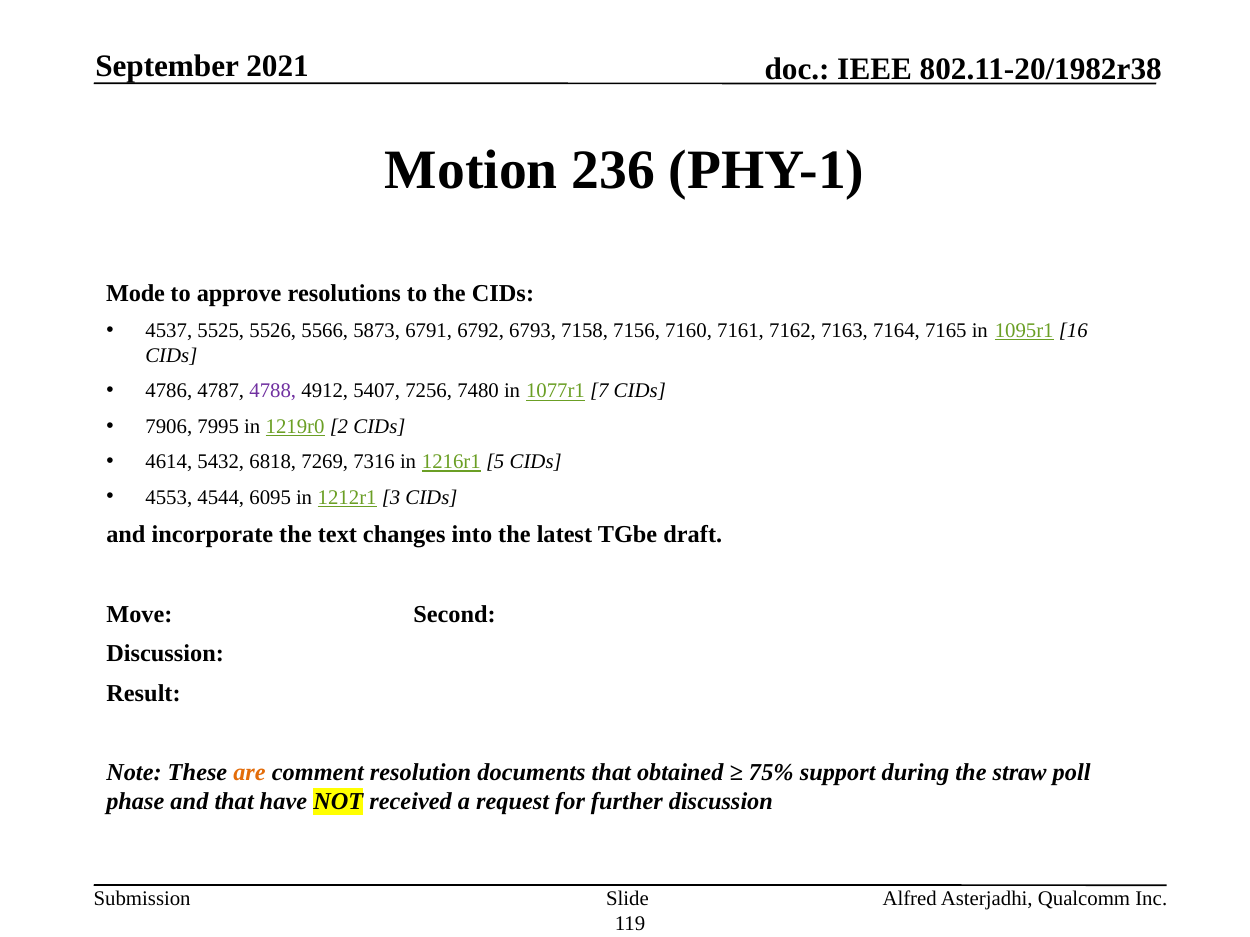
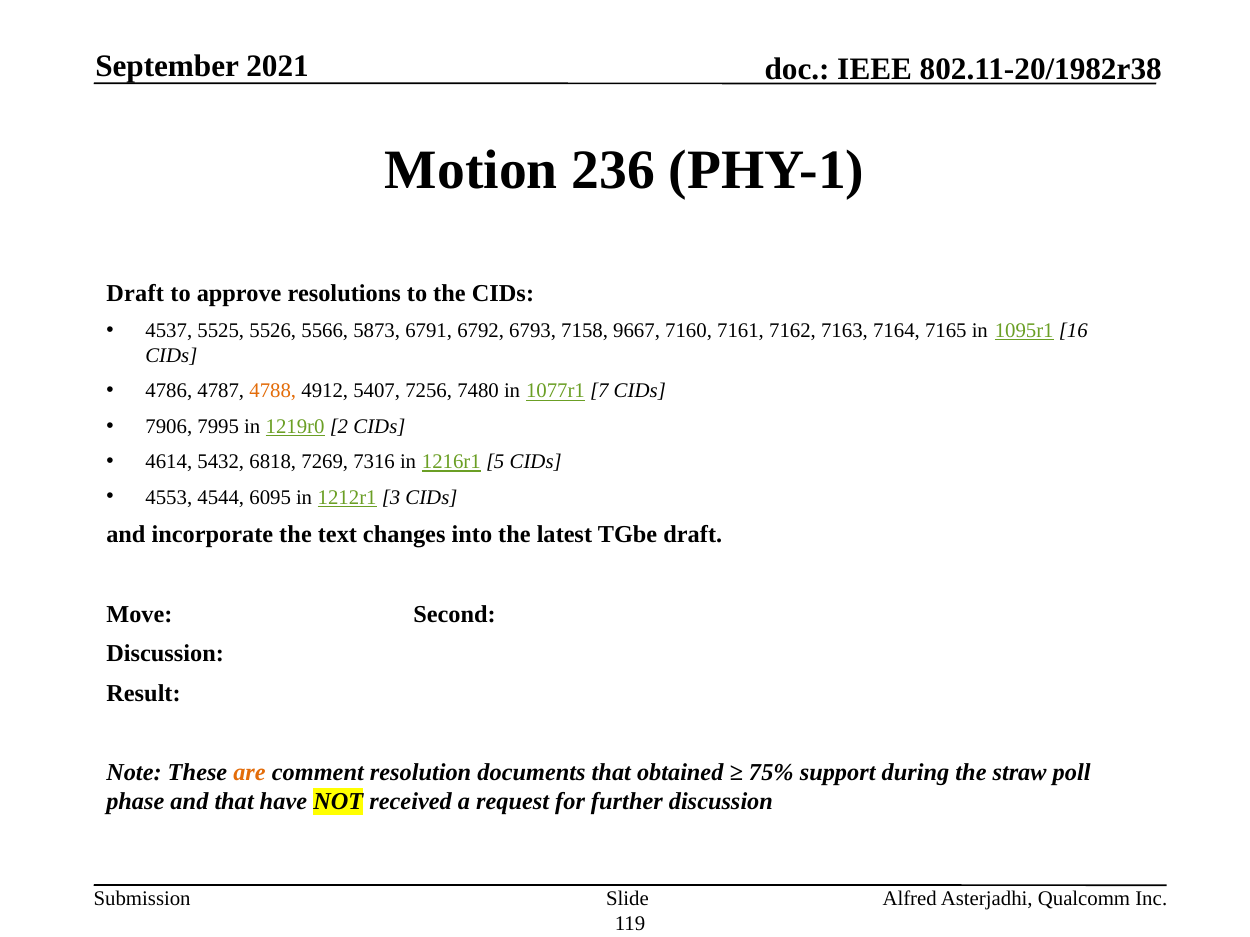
Mode at (135, 293): Mode -> Draft
7156: 7156 -> 9667
4788 colour: purple -> orange
